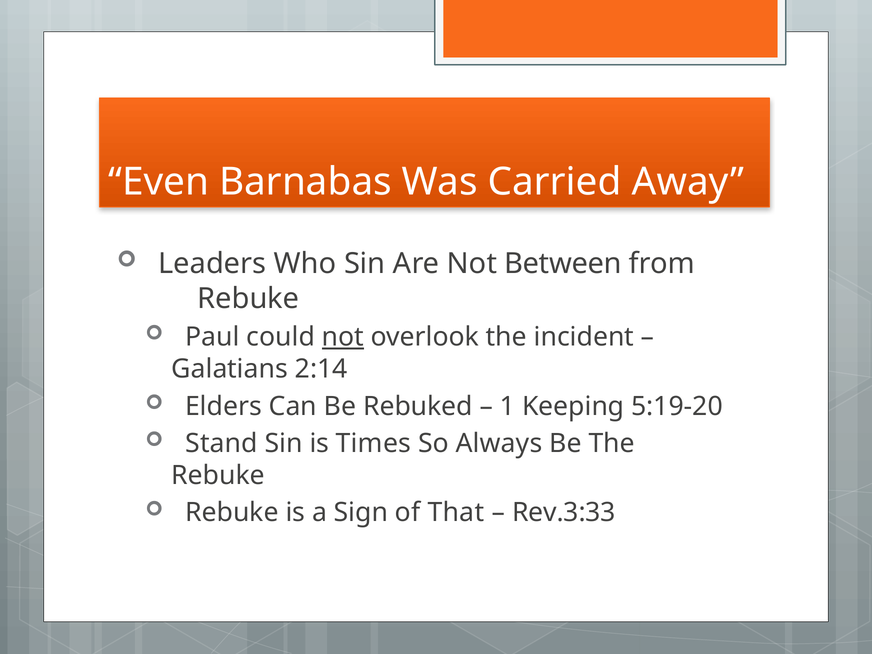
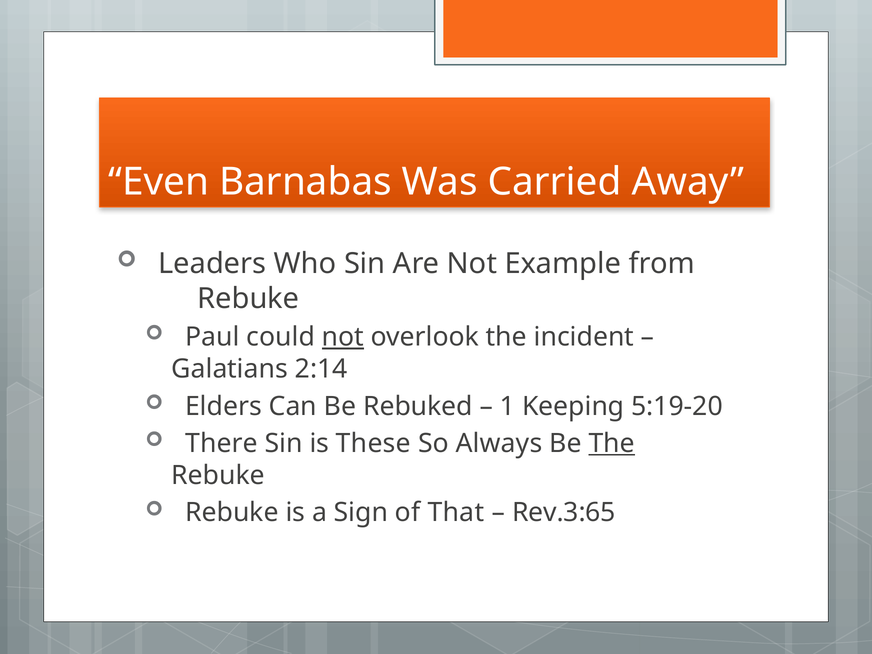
Between: Between -> Example
Stand: Stand -> There
Times: Times -> These
The at (612, 443) underline: none -> present
Rev.3:33: Rev.3:33 -> Rev.3:65
